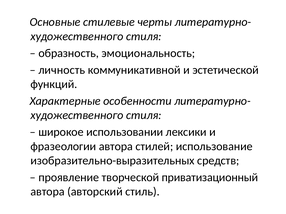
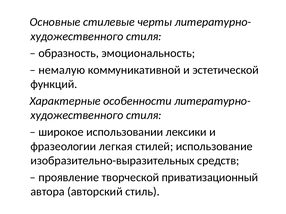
личность: личность -> немалую
фразеологии автора: автора -> легкая
